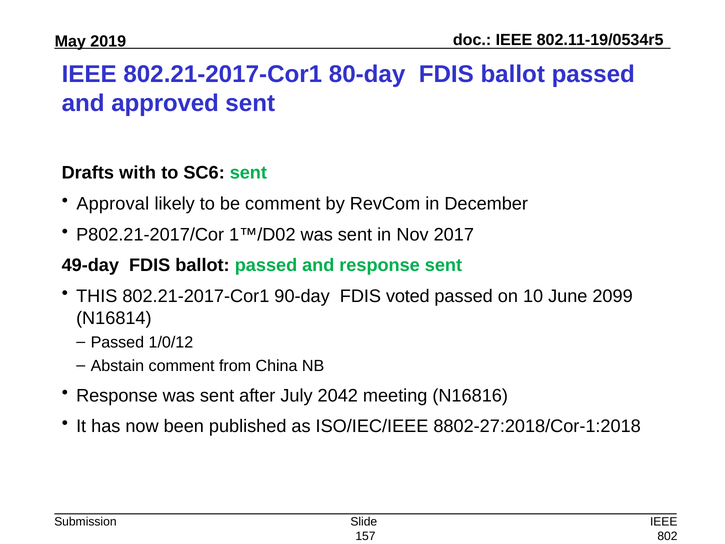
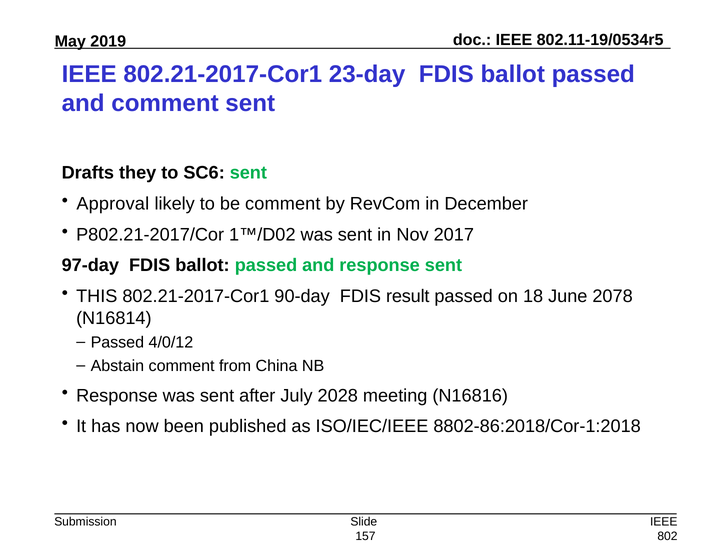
80-day: 80-day -> 23-day
and approved: approved -> comment
with: with -> they
49-day: 49-day -> 97-day
voted: voted -> result
10: 10 -> 18
2099: 2099 -> 2078
1/0/12: 1/0/12 -> 4/0/12
2042: 2042 -> 2028
8802-27:2018/Cor-1:2018: 8802-27:2018/Cor-1:2018 -> 8802-86:2018/Cor-1:2018
